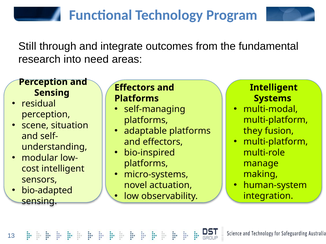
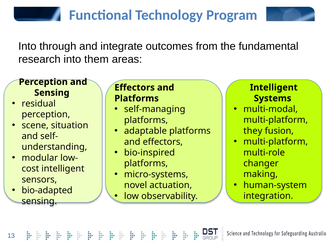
Still at (27, 46): Still -> Into
need: need -> them
manage: manage -> changer
